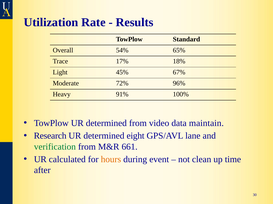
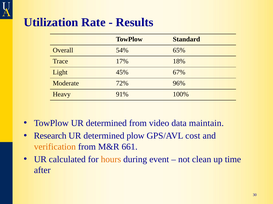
eight: eight -> plow
lane: lane -> cost
verification colour: green -> orange
